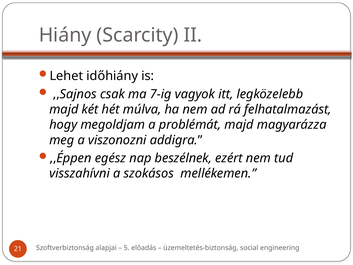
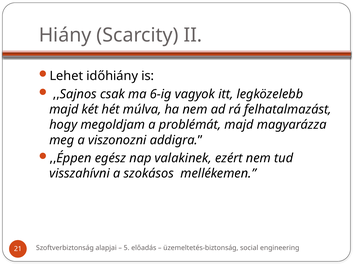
7-ig: 7-ig -> 6-ig
beszélnek: beszélnek -> valakinek
